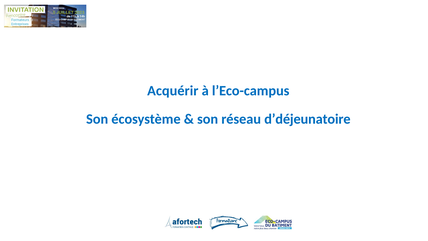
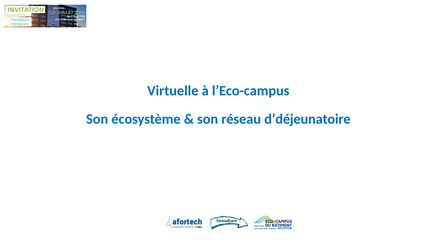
Acquérir: Acquérir -> Virtuelle
